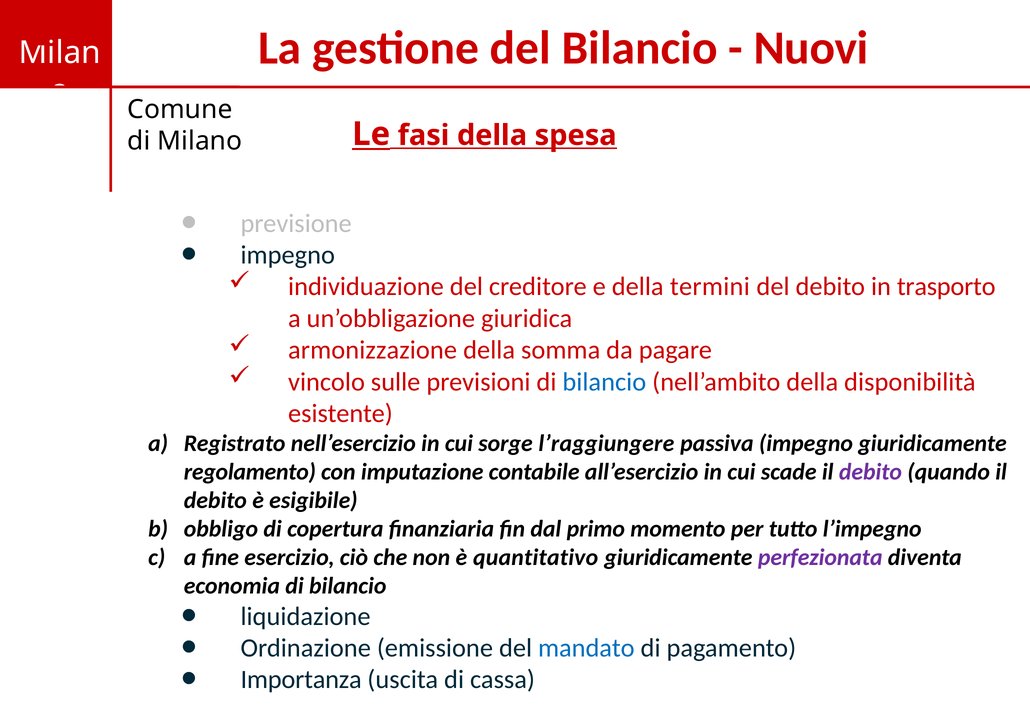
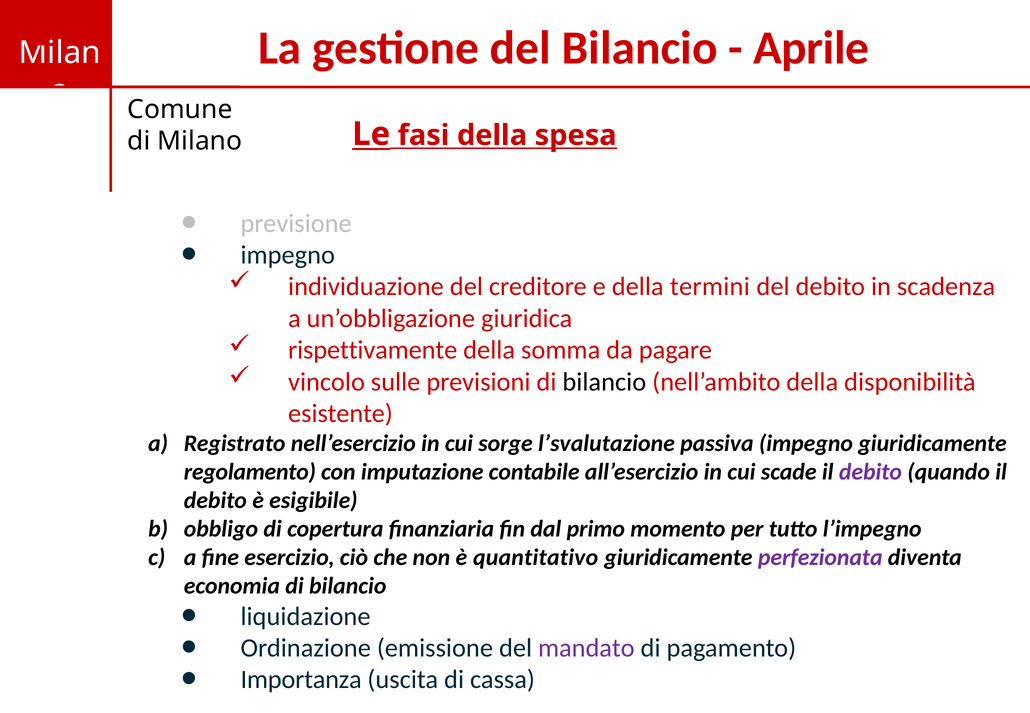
Nuovi: Nuovi -> Aprile
trasporto: trasporto -> scadenza
armonizzazione: armonizzazione -> rispettivamente
bilancio at (604, 382) colour: blue -> black
l’raggiungere: l’raggiungere -> l’svalutazione
mandato colour: blue -> purple
